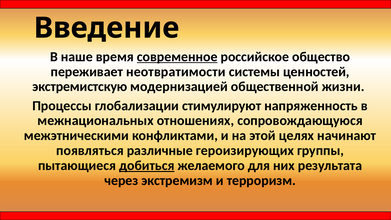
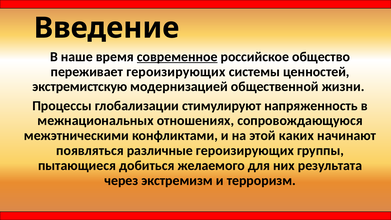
переживает неотвратимости: неотвратимости -> героизирующих
целях: целях -> каких
добиться underline: present -> none
